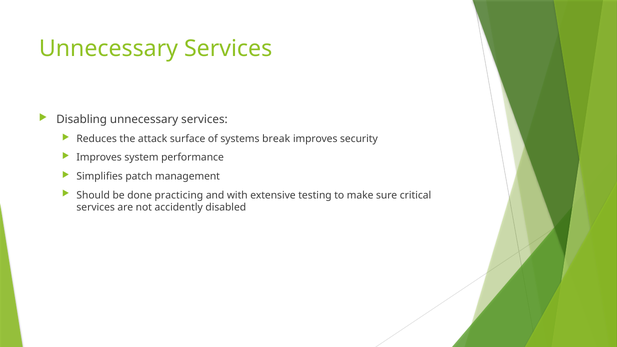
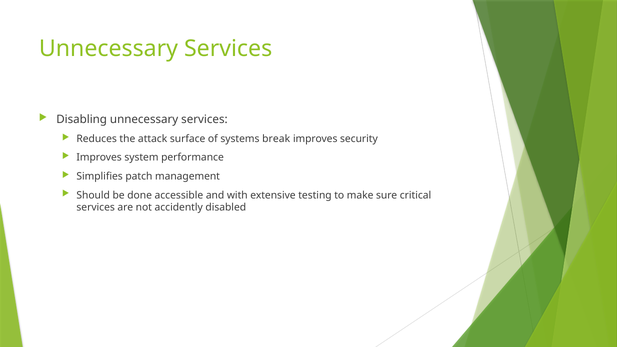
practicing: practicing -> accessible
